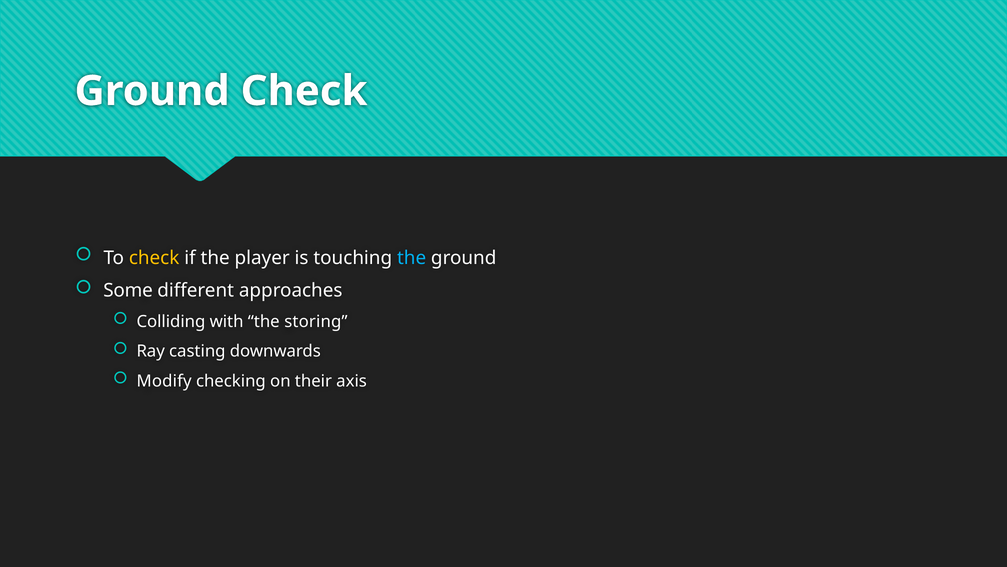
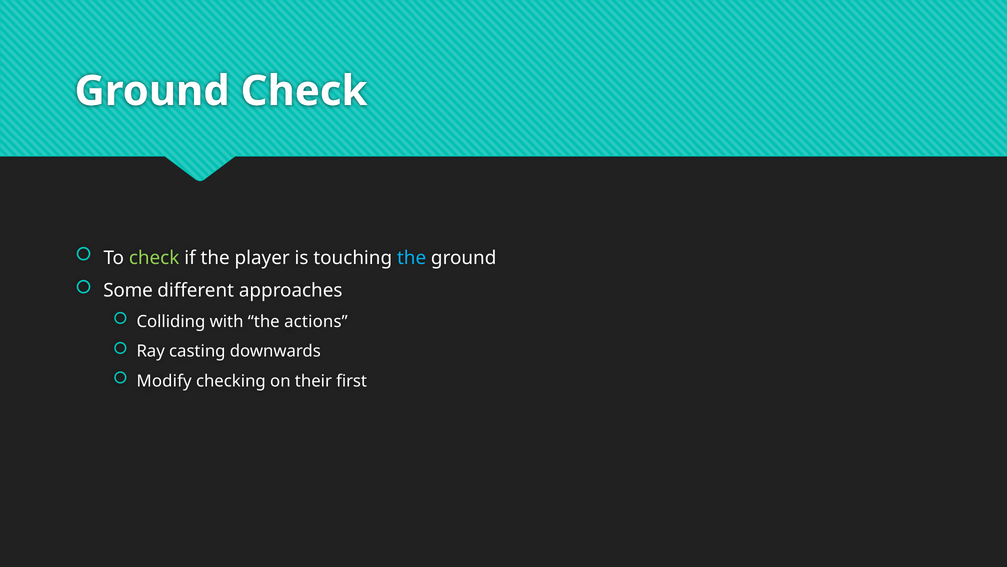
check at (154, 258) colour: yellow -> light green
storing: storing -> actions
axis: axis -> first
